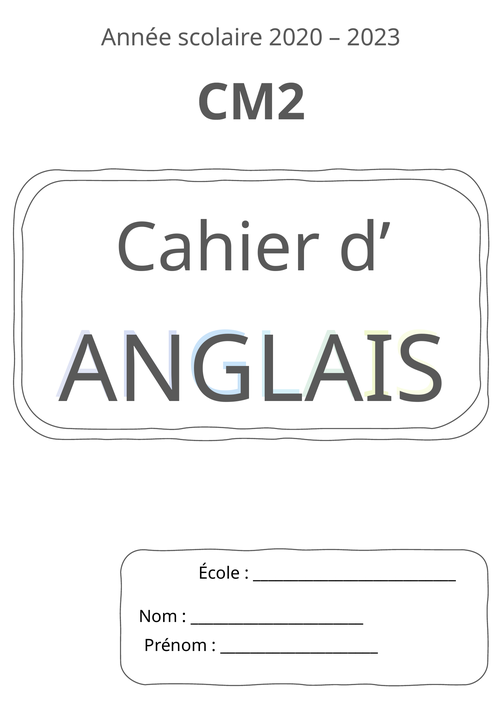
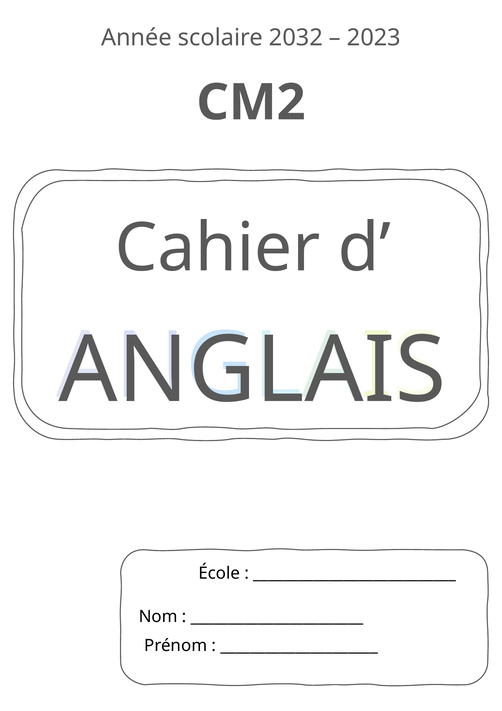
2020: 2020 -> 2032
